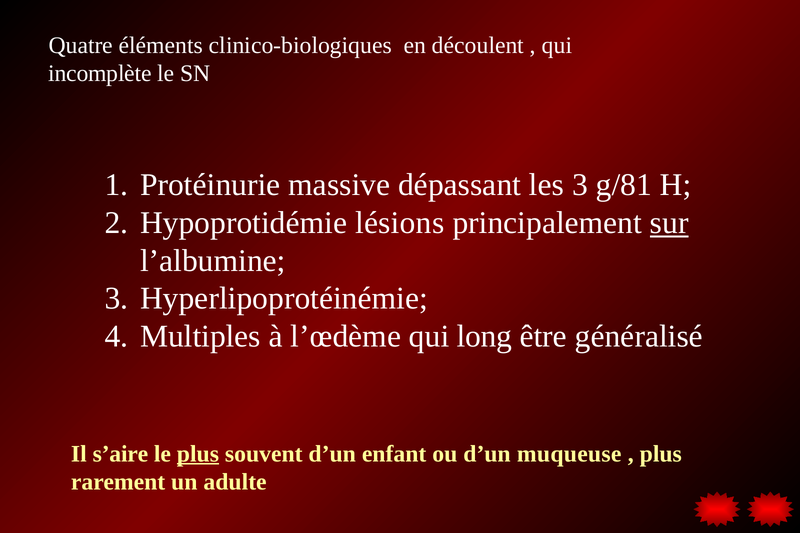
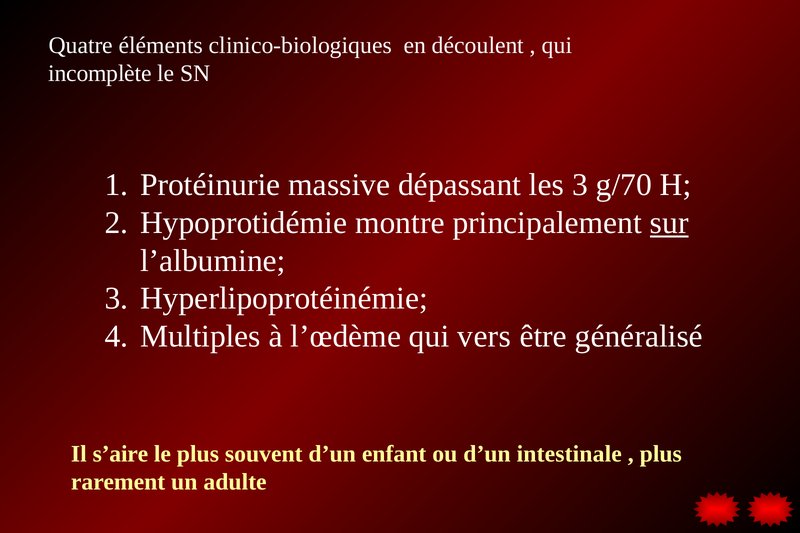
g/81: g/81 -> g/70
lésions: lésions -> montre
long: long -> vers
plus at (198, 454) underline: present -> none
muqueuse: muqueuse -> intestinale
